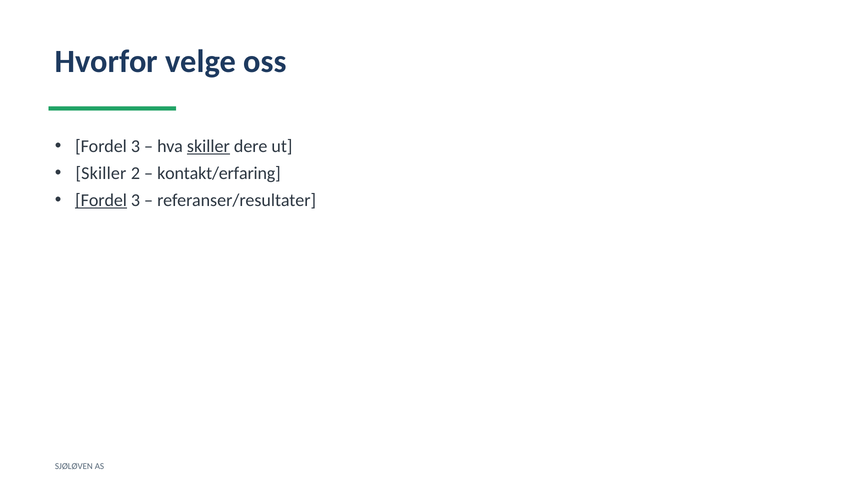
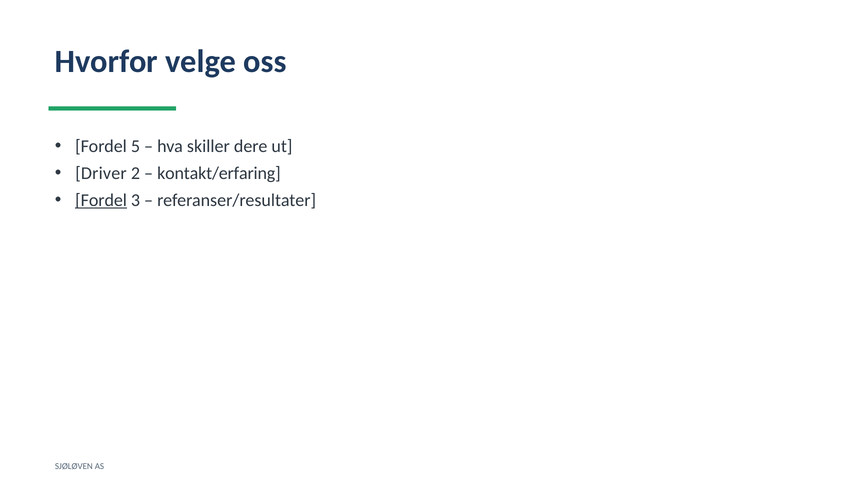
3 at (135, 146): 3 -> 5
skiller at (208, 146) underline: present -> none
Skiller at (101, 173): Skiller -> Driver
